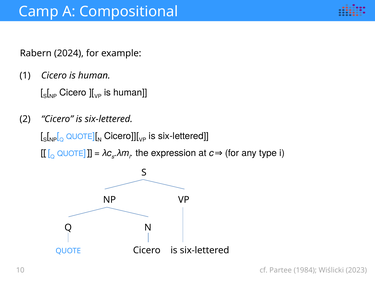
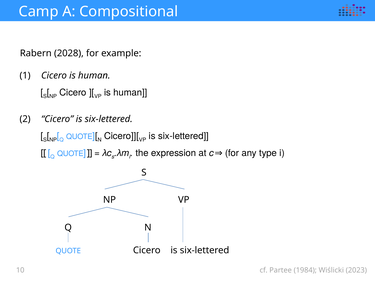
2024: 2024 -> 2028
